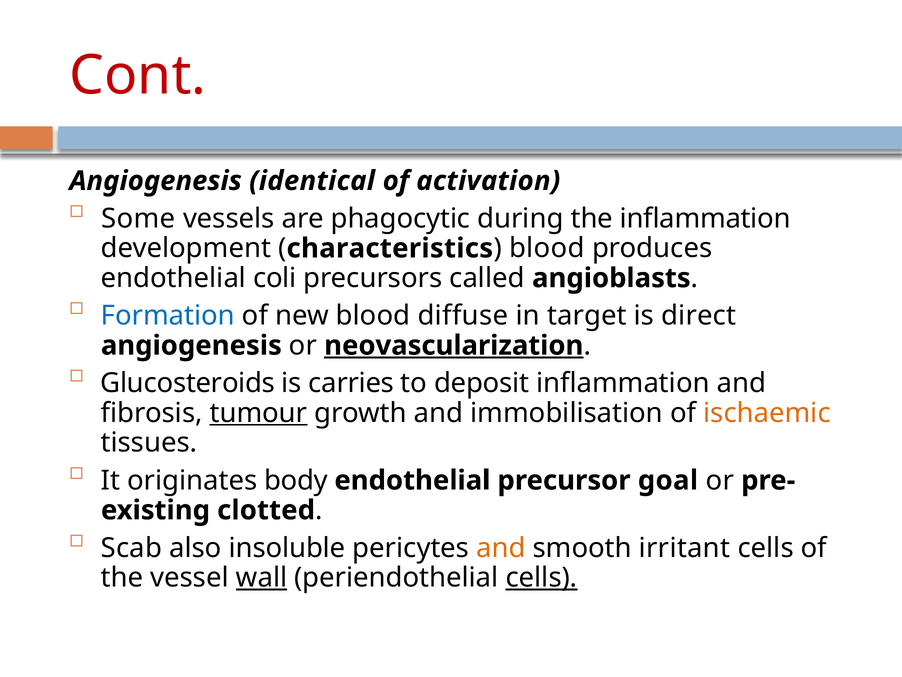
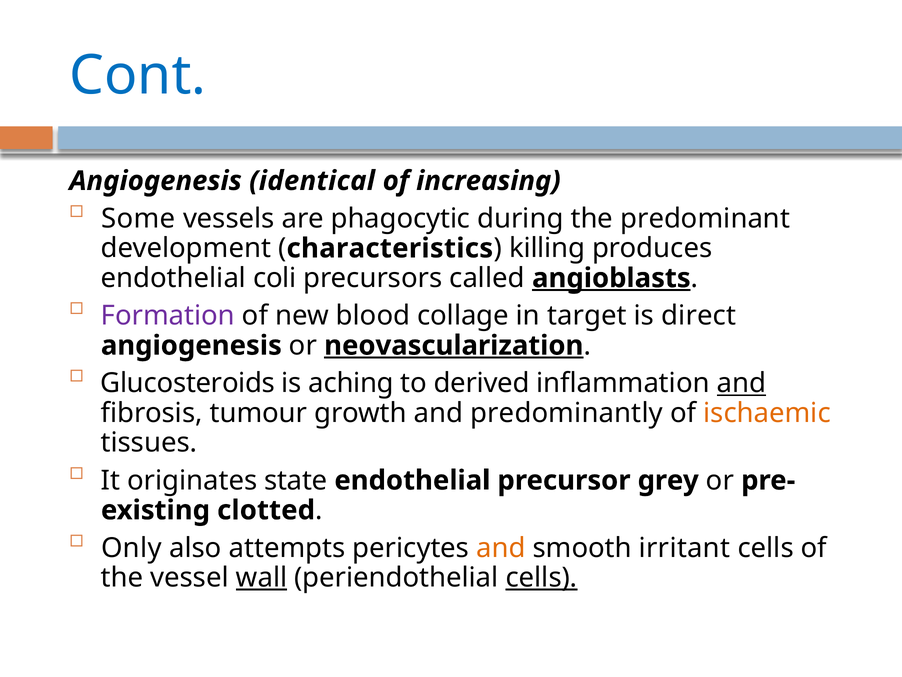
Cont colour: red -> blue
activation: activation -> increasing
the inflammation: inflammation -> predominant
blood at (547, 248): blood -> killing
angioblasts underline: none -> present
Formation colour: blue -> purple
diffuse: diffuse -> collage
carries: carries -> aching
deposit: deposit -> derived
and at (741, 383) underline: none -> present
tumour underline: present -> none
immobilisation: immobilisation -> predominantly
body: body -> state
goal: goal -> grey
Scab: Scab -> Only
insoluble: insoluble -> attempts
